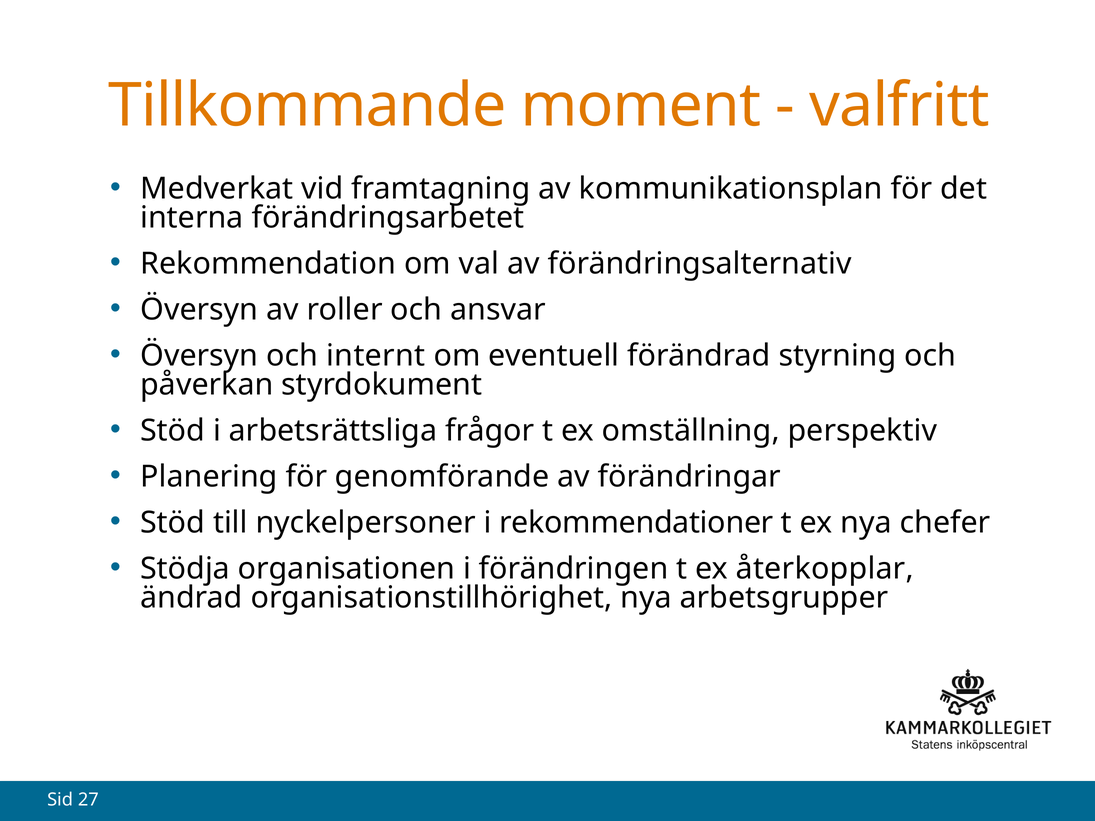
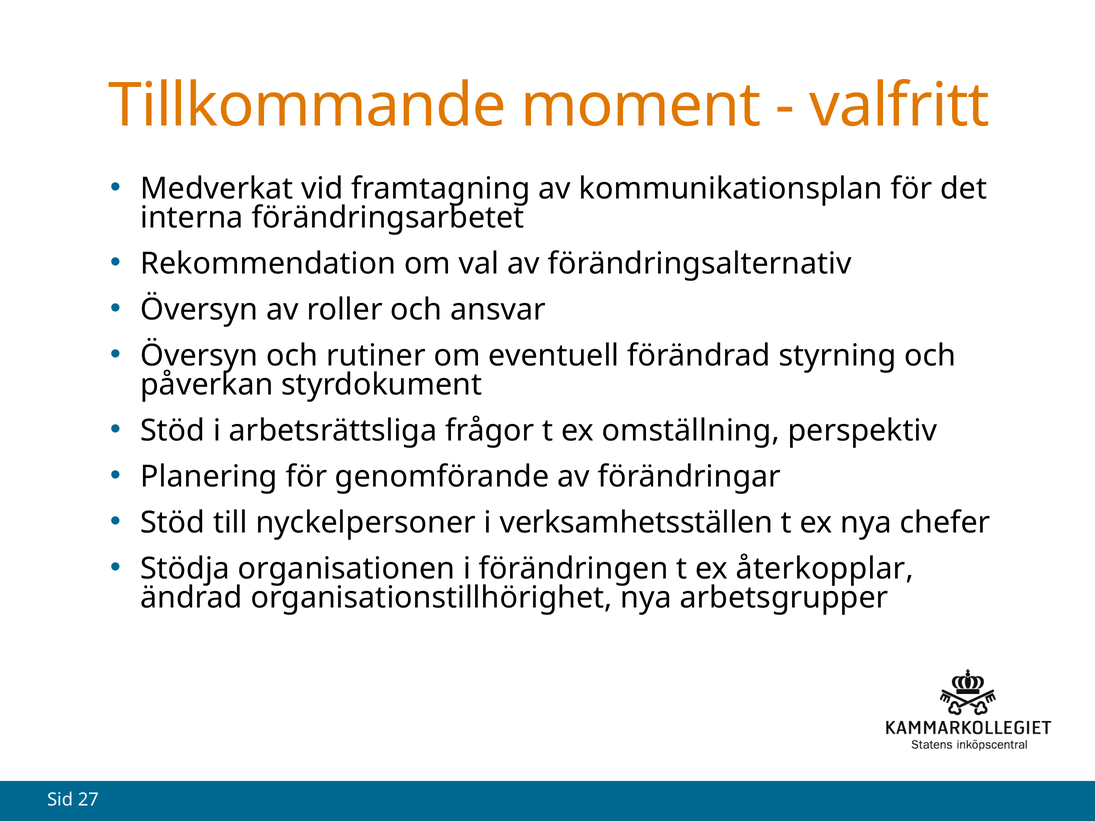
internt: internt -> rutiner
rekommendationer: rekommendationer -> verksamhetsställen
